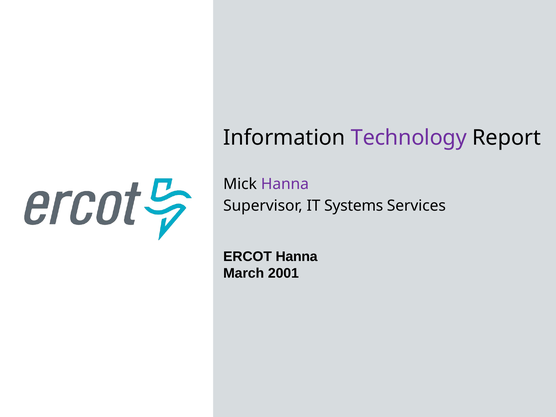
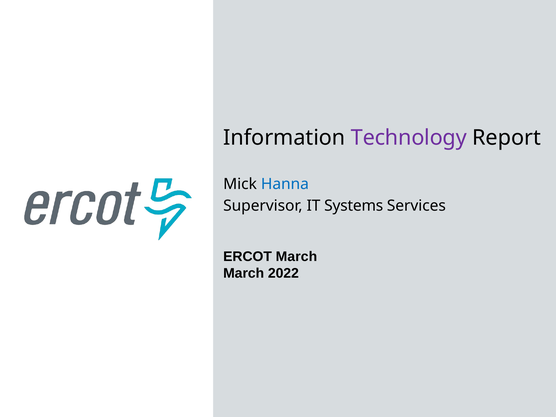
Hanna at (285, 184) colour: purple -> blue
ERCOT Hanna: Hanna -> March
2001: 2001 -> 2022
